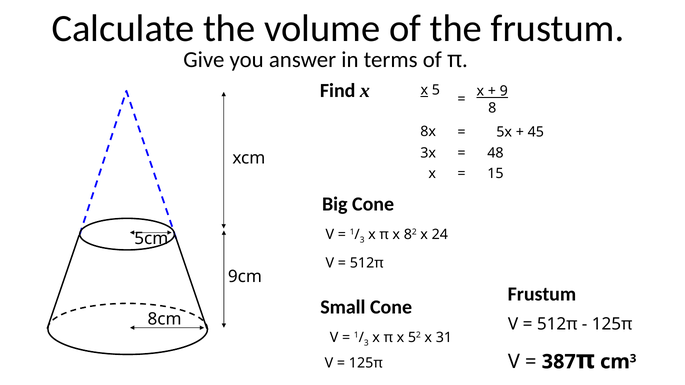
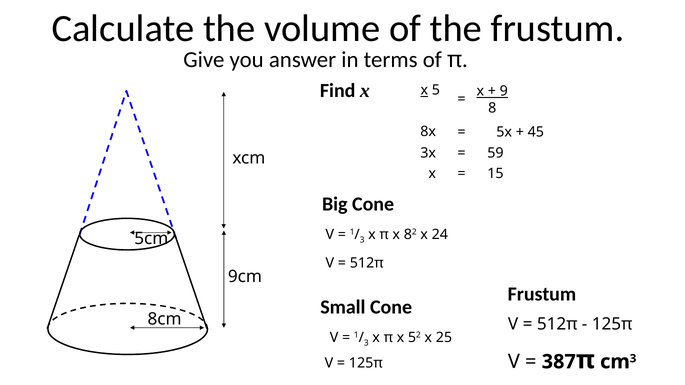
48: 48 -> 59
31: 31 -> 25
